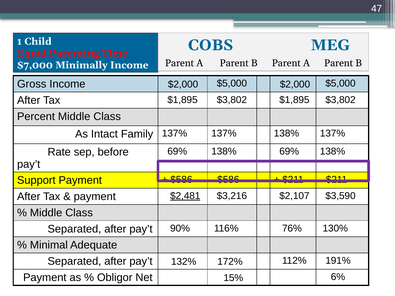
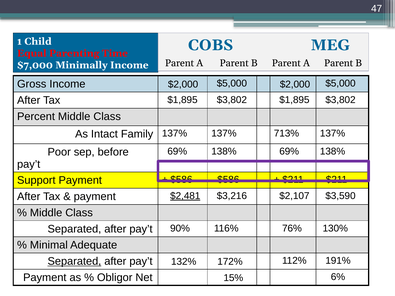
137% 138%: 138% -> 713%
Rate: Rate -> Poor
Separated at (74, 262) underline: none -> present
